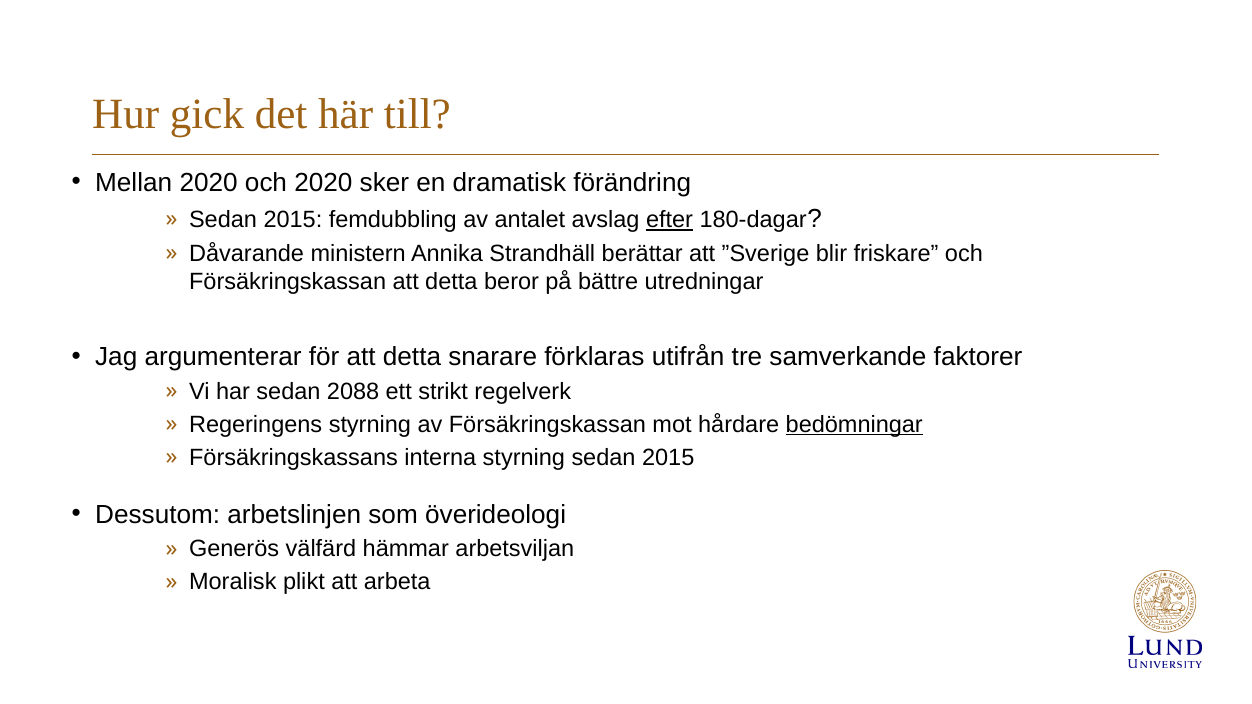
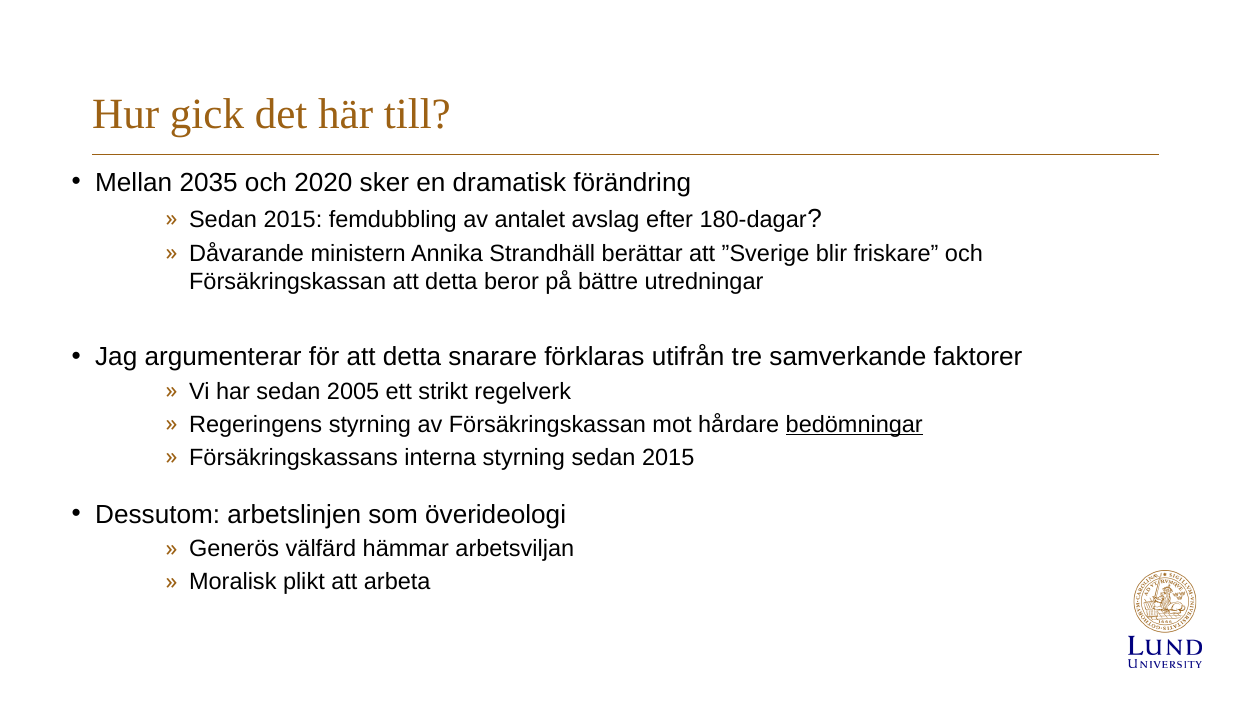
Mellan 2020: 2020 -> 2035
efter underline: present -> none
2088: 2088 -> 2005
